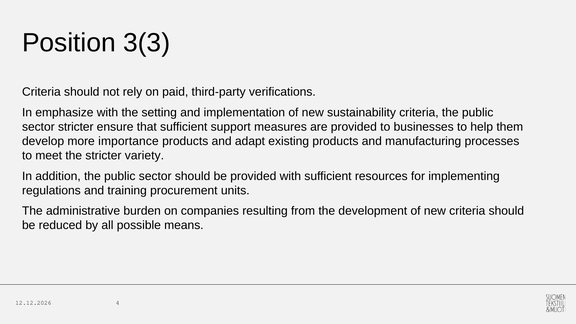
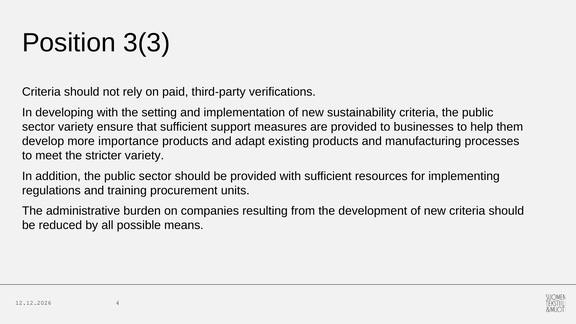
emphasize: emphasize -> developing
sector stricter: stricter -> variety
